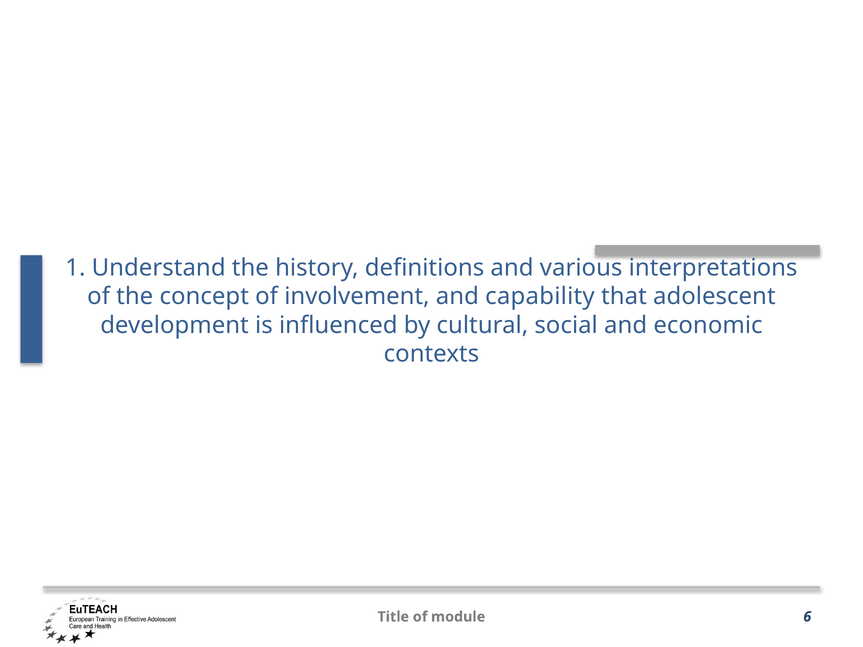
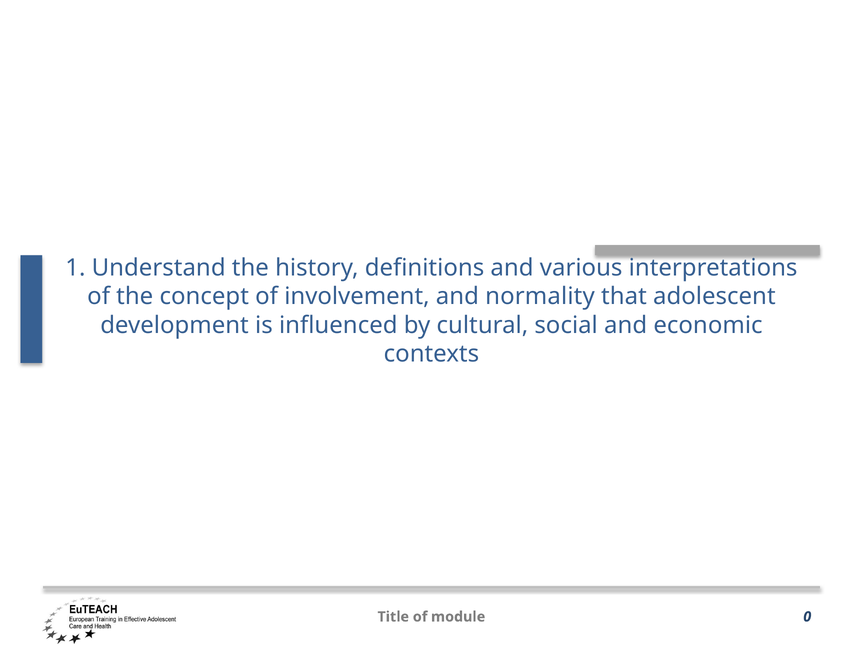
capability: capability -> normality
6: 6 -> 0
